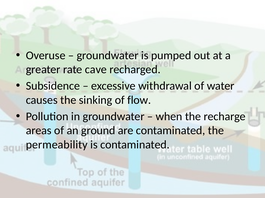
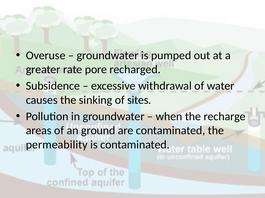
cave: cave -> pore
flow: flow -> sites
